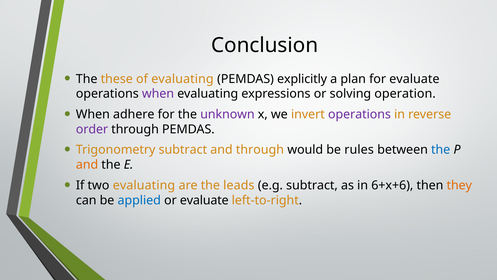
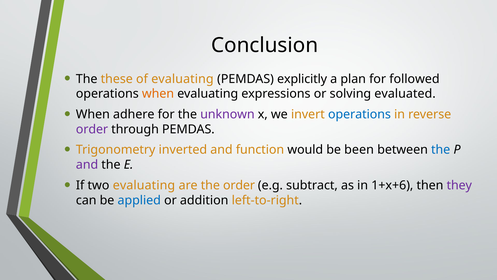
for evaluate: evaluate -> followed
when at (158, 94) colour: purple -> orange
operation: operation -> evaluated
operations at (359, 114) colour: purple -> blue
Trigonometry subtract: subtract -> inverted
and through: through -> function
rules: rules -> been
and at (87, 165) colour: orange -> purple
the leads: leads -> order
6+x+6: 6+x+6 -> 1+x+6
they colour: orange -> purple
or evaluate: evaluate -> addition
